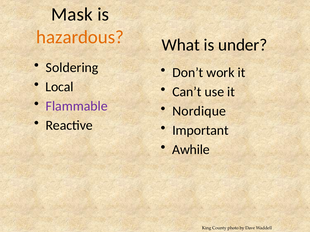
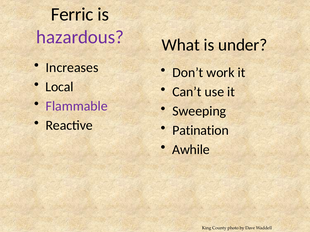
Mask: Mask -> Ferric
hazardous colour: orange -> purple
Soldering: Soldering -> Increases
Nordique: Nordique -> Sweeping
Important: Important -> Patination
